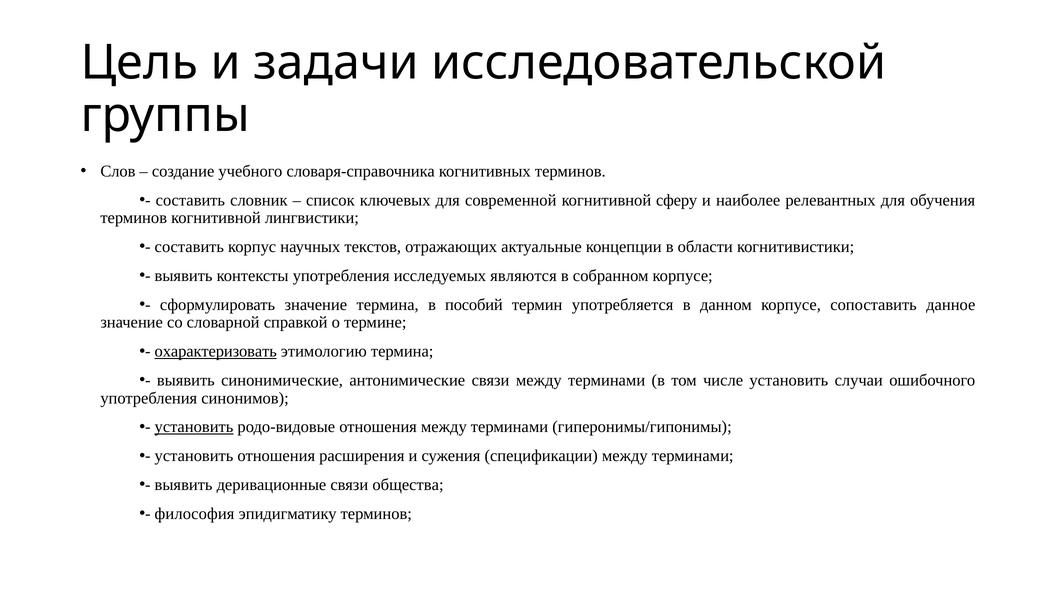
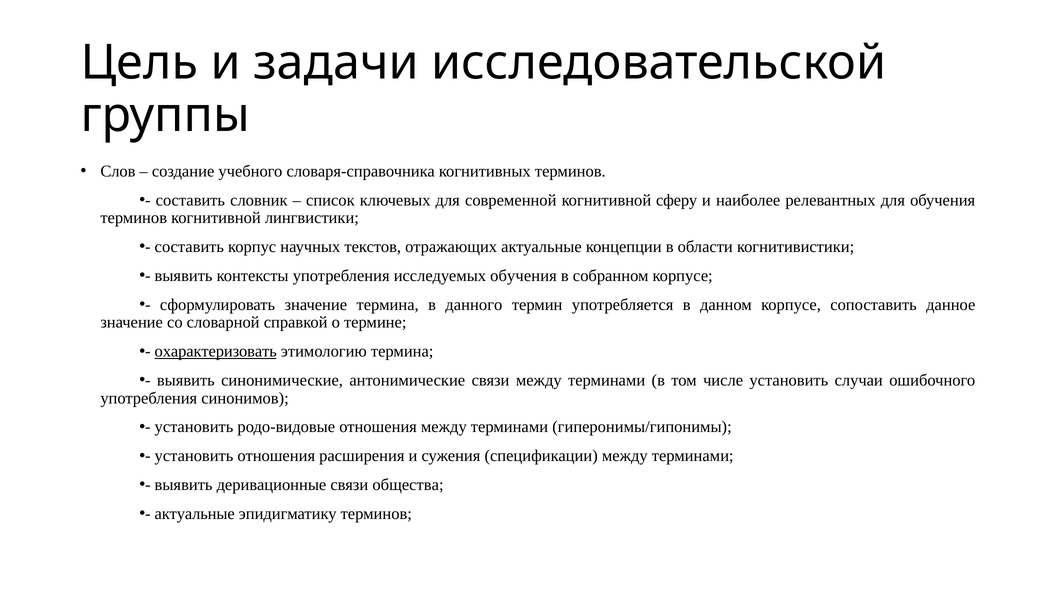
исследуемых являются: являются -> обучения
пособий: пособий -> данного
установить at (194, 427) underline: present -> none
философия at (195, 513): философия -> актуальные
